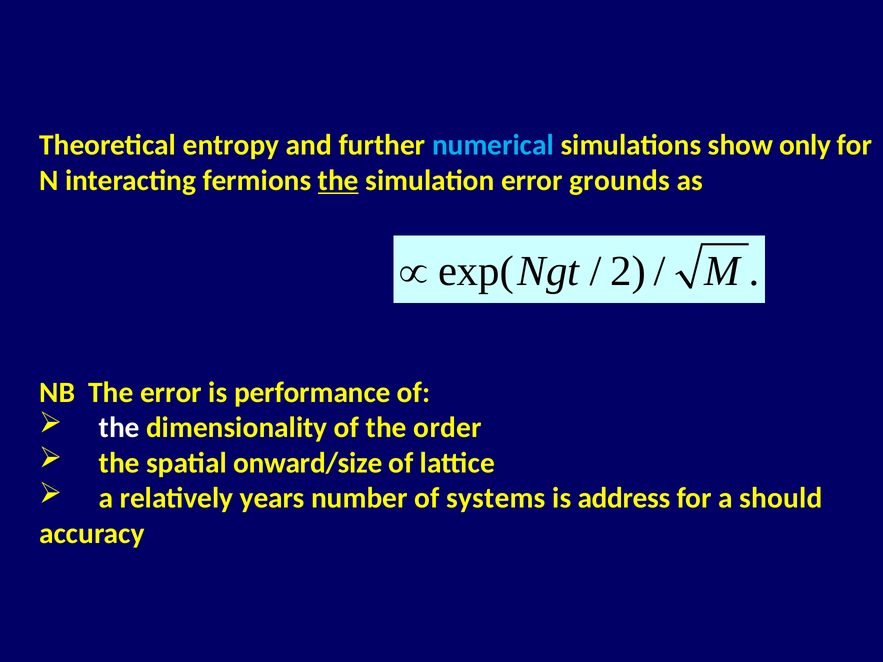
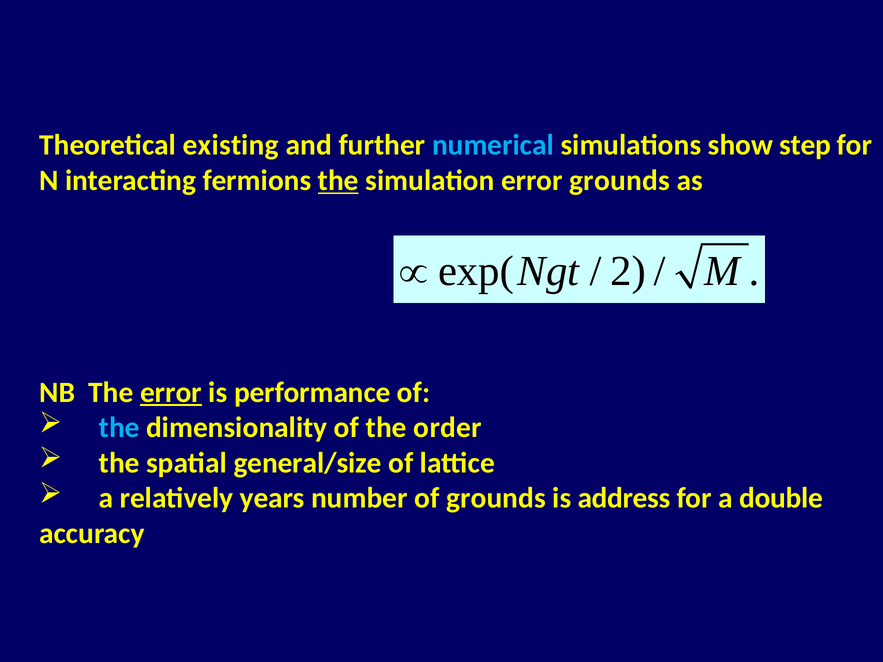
entropy: entropy -> existing
only: only -> step
error at (171, 393) underline: none -> present
the at (119, 428) colour: white -> light blue
onward/size: onward/size -> general/size
of systems: systems -> grounds
should: should -> double
